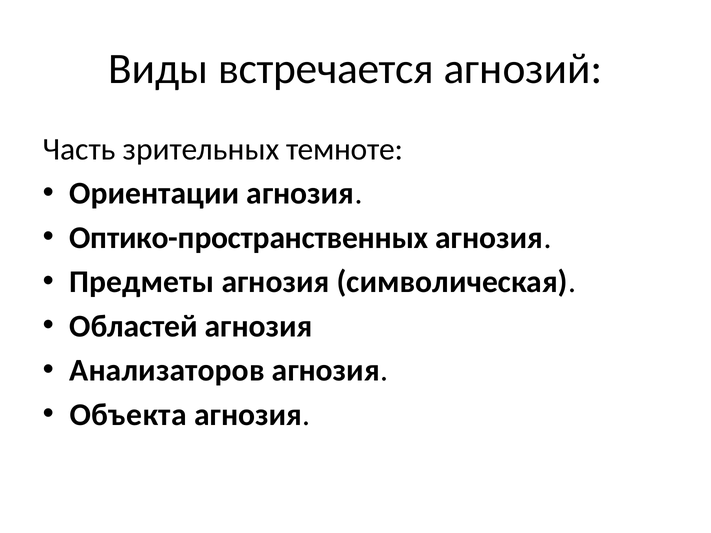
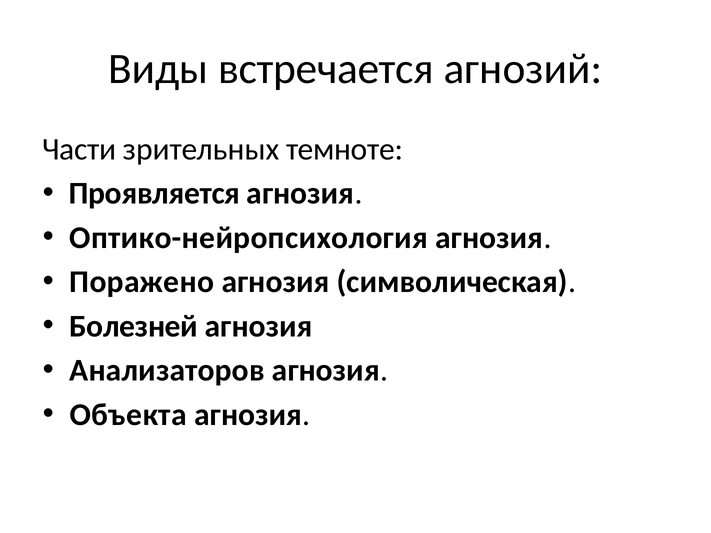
Часть: Часть -> Части
Ориентации: Ориентации -> Проявляется
Оптико-пространственных: Оптико-пространственных -> Оптико-нейропсихология
Предметы: Предметы -> Поражено
Областей: Областей -> Болезней
